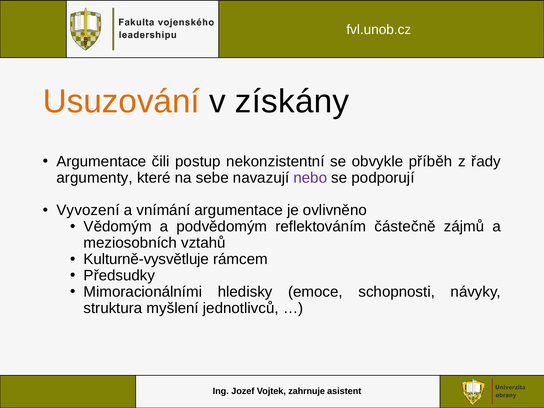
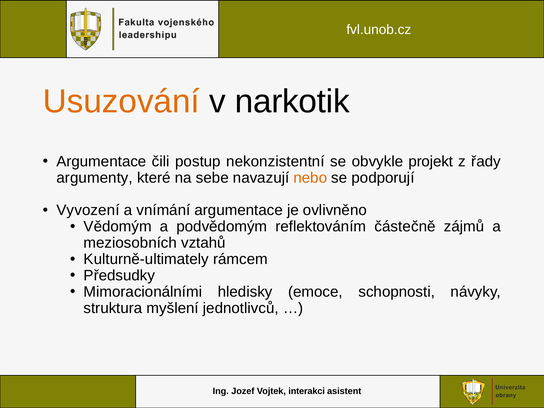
získány: získány -> narkotik
příběh: příběh -> projekt
nebo colour: purple -> orange
Kulturně-vysvětluje: Kulturně-vysvětluje -> Kulturně-ultimately
zahrnuje: zahrnuje -> interakci
